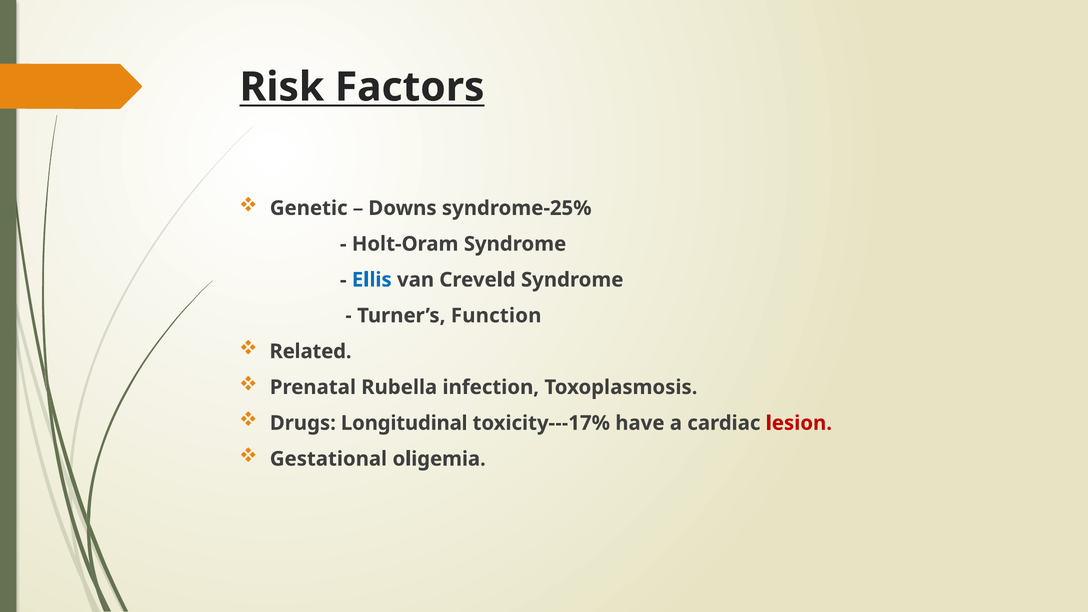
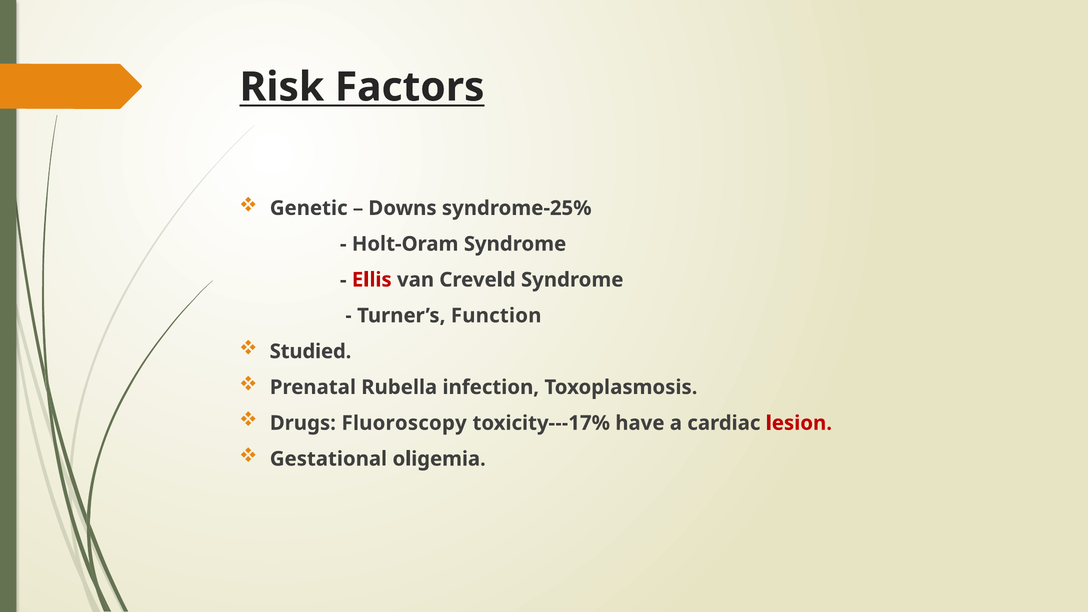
Ellis colour: blue -> red
Related: Related -> Studied
Longitudinal: Longitudinal -> Fluoroscopy
